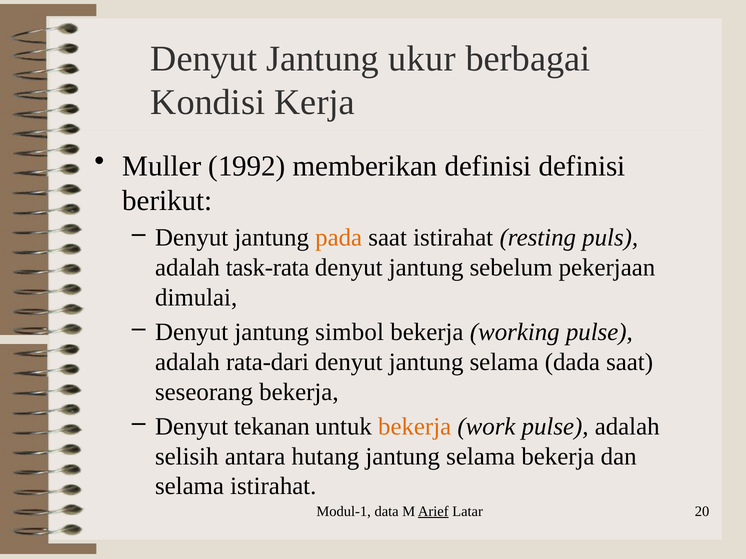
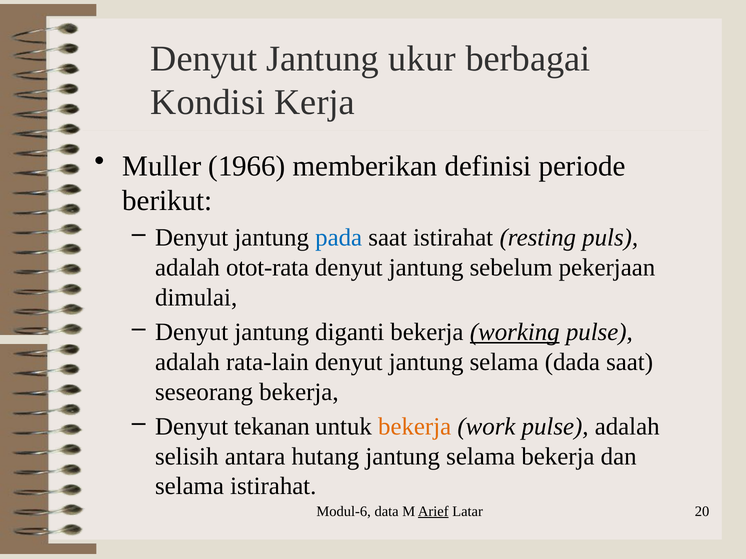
1992: 1992 -> 1966
definisi definisi: definisi -> periode
pada colour: orange -> blue
task-rata: task-rata -> otot-rata
simbol: simbol -> diganti
working underline: none -> present
rata-dari: rata-dari -> rata-lain
Modul-1: Modul-1 -> Modul-6
